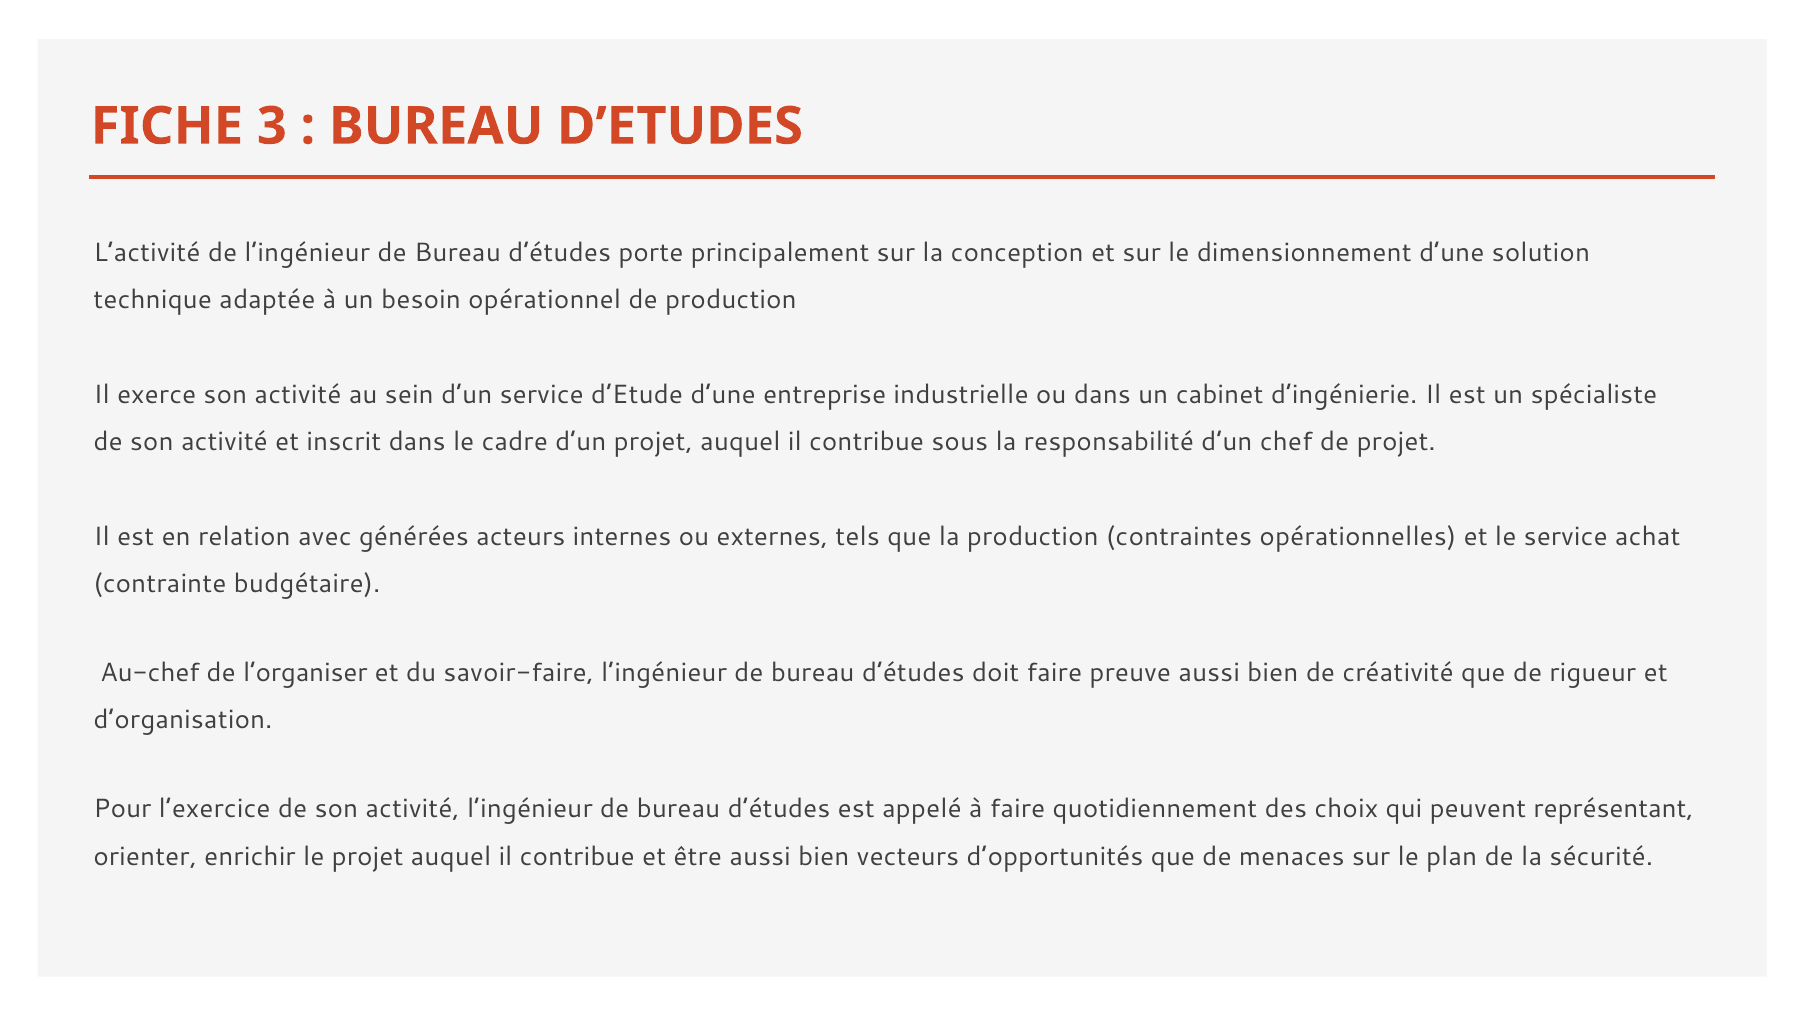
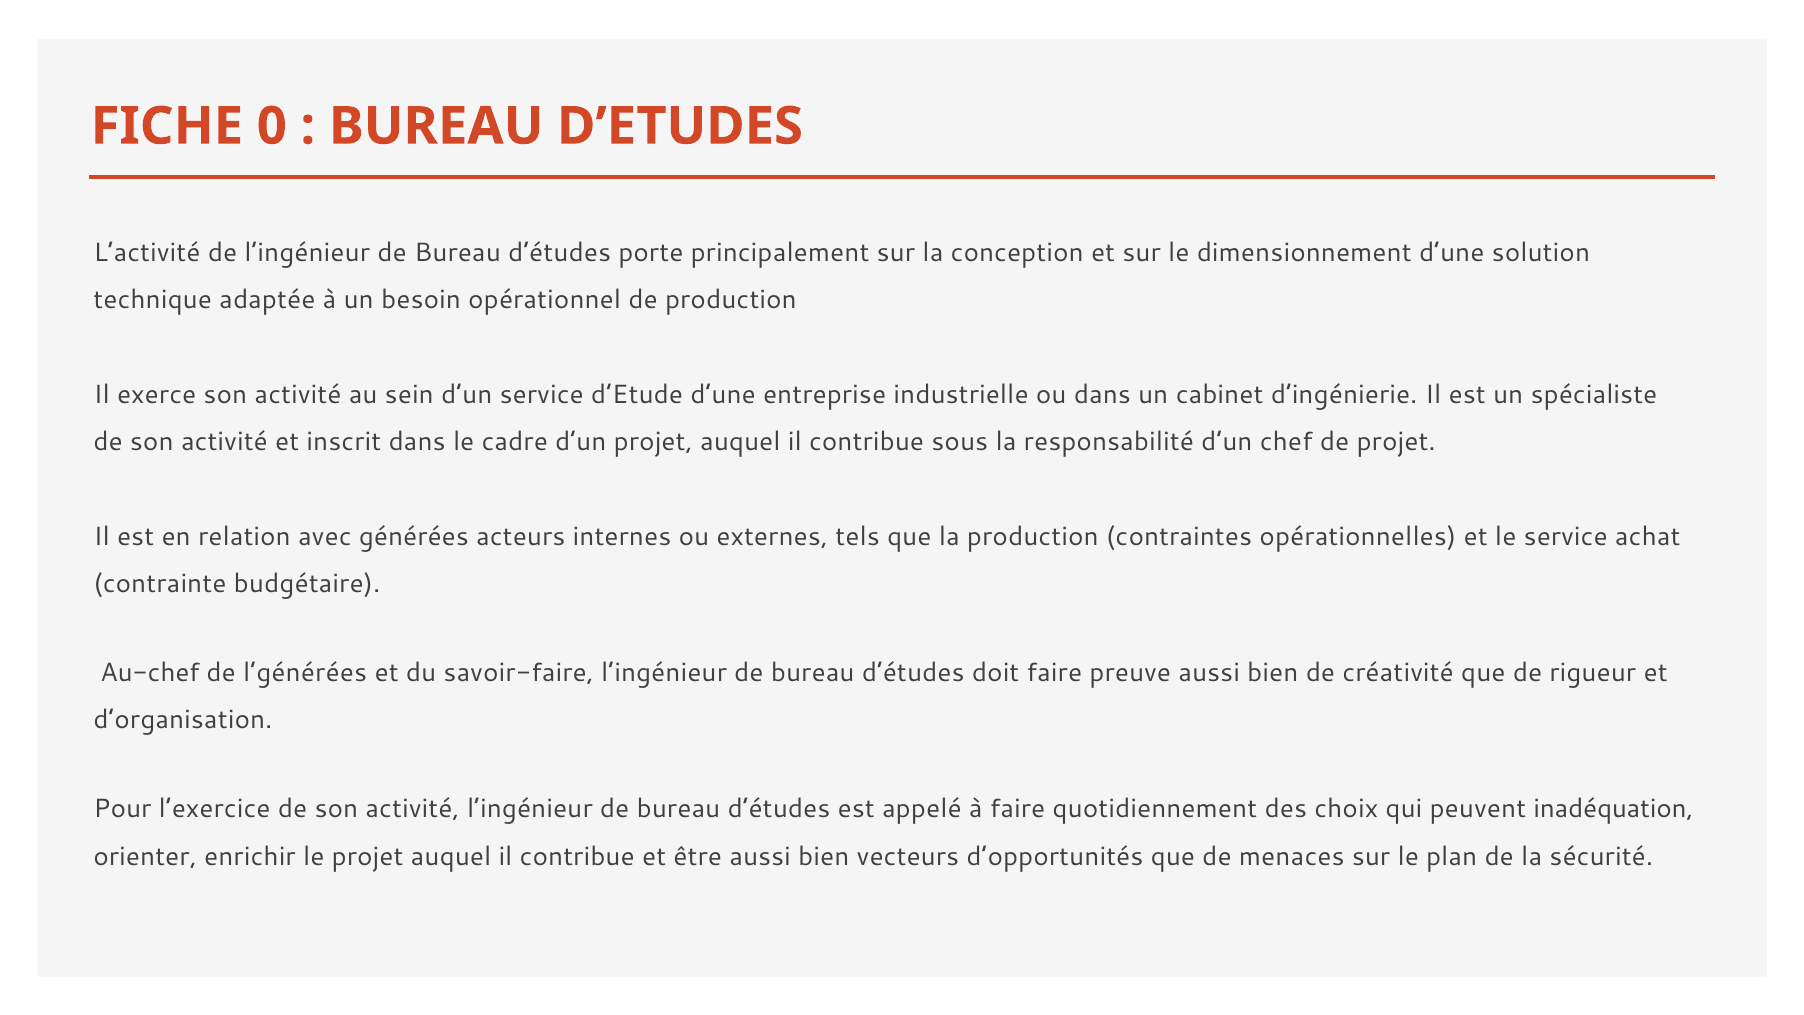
3: 3 -> 0
l’organiser: l’organiser -> l’générées
représentant: représentant -> inadéquation
